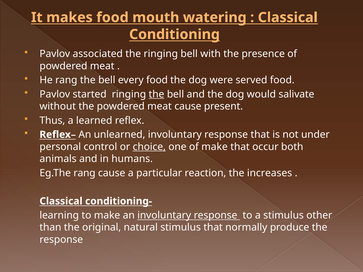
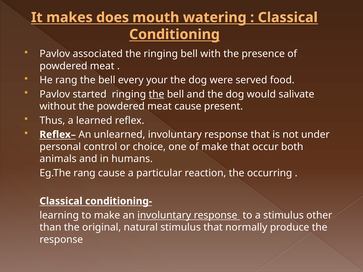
makes food: food -> does
every food: food -> your
choice underline: present -> none
increases: increases -> occurring
